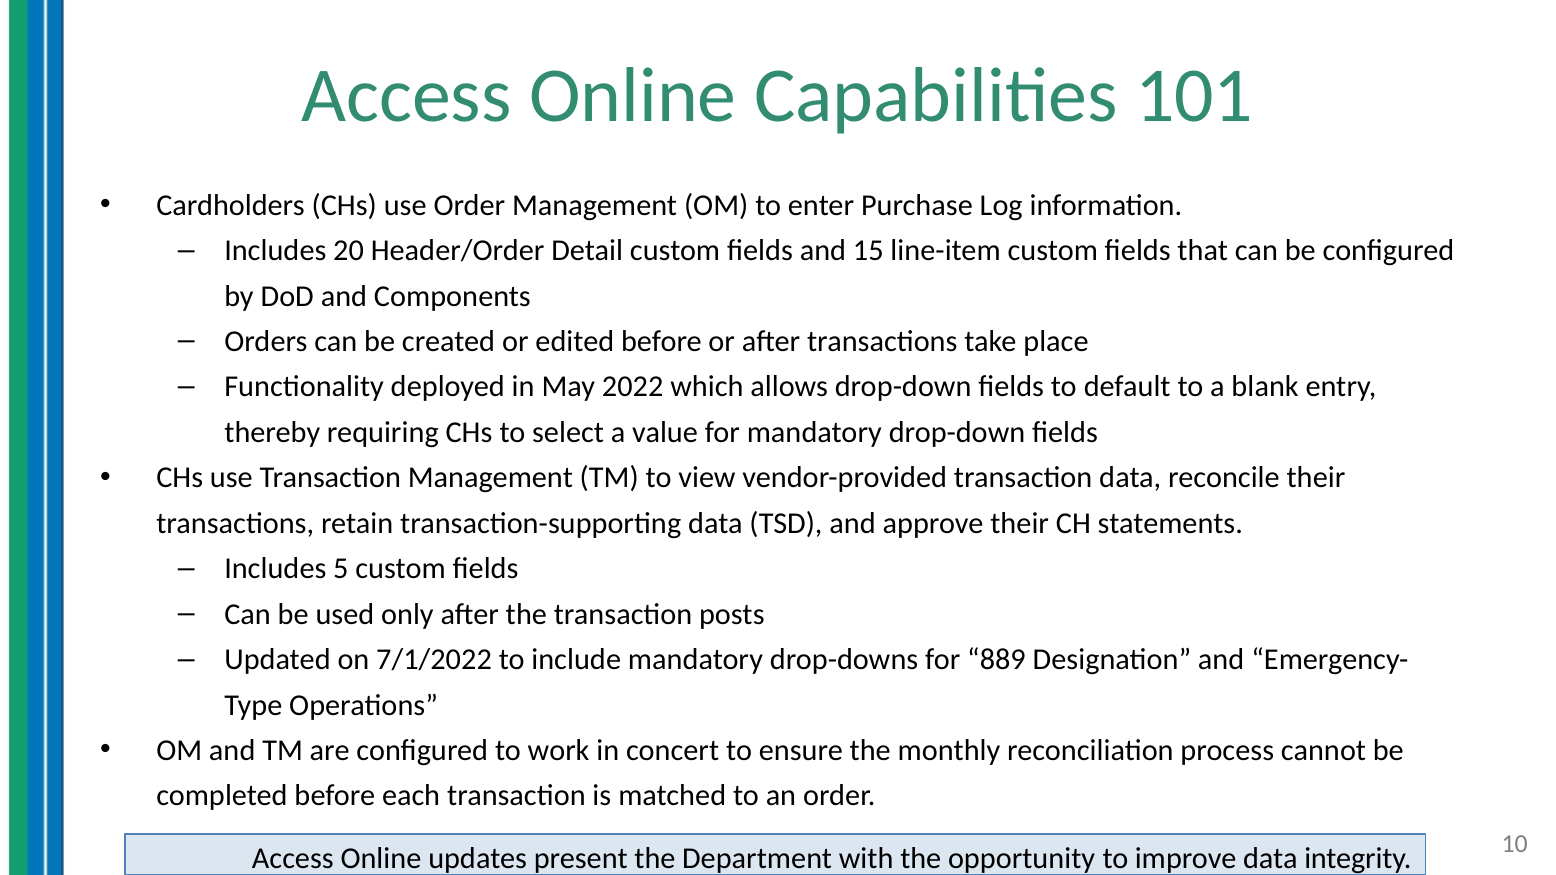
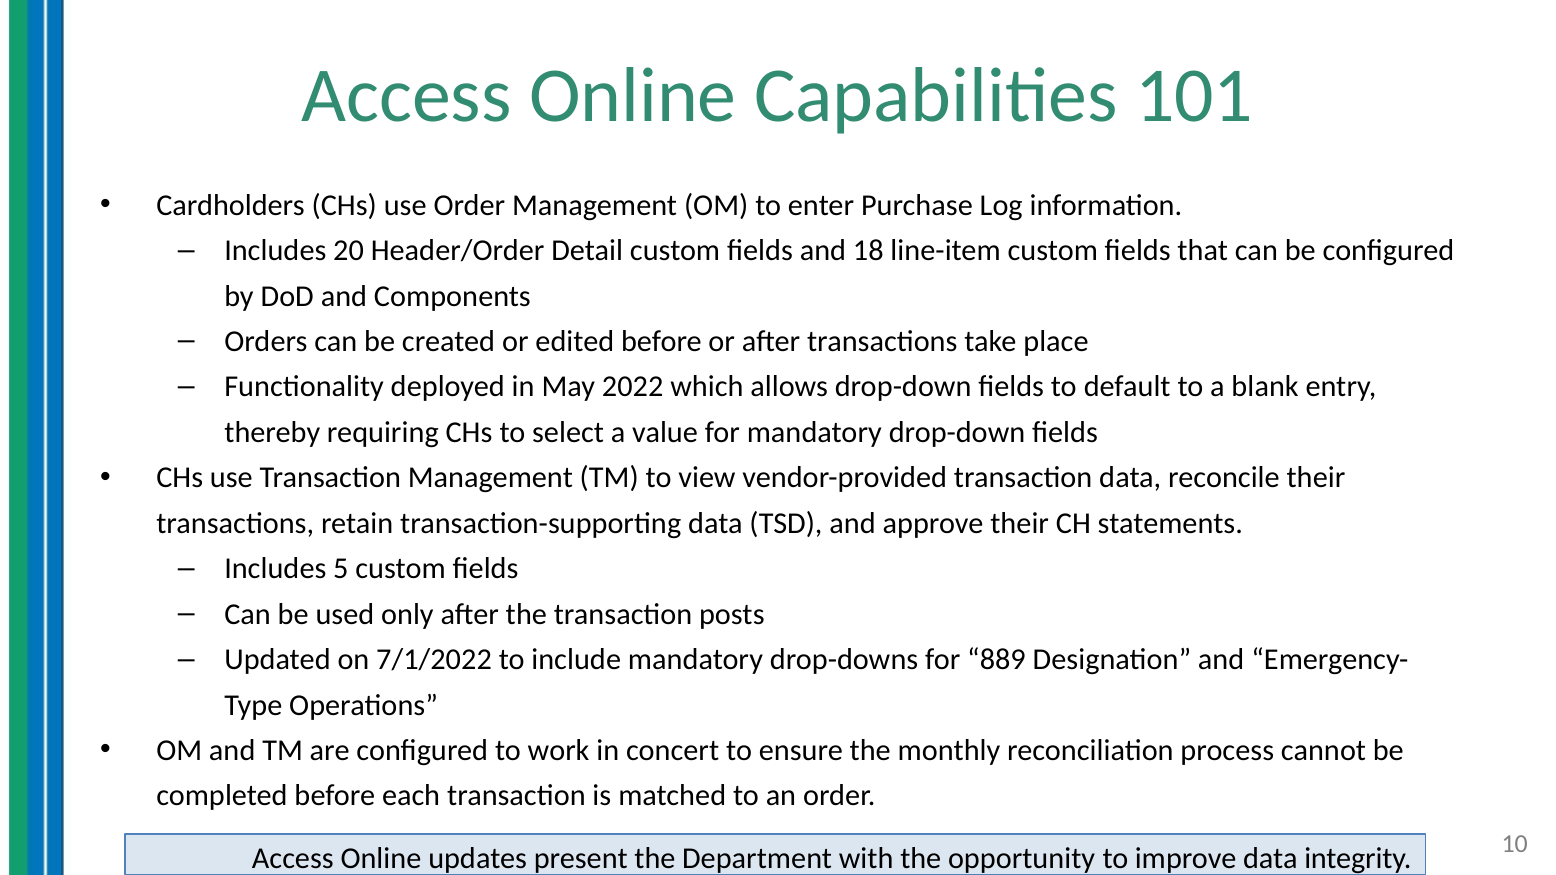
15: 15 -> 18
